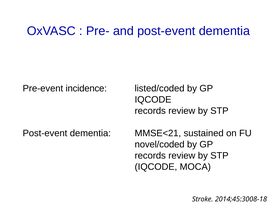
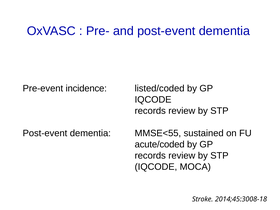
MMSE<21: MMSE<21 -> MMSE<55
novel/coded: novel/coded -> acute/coded
